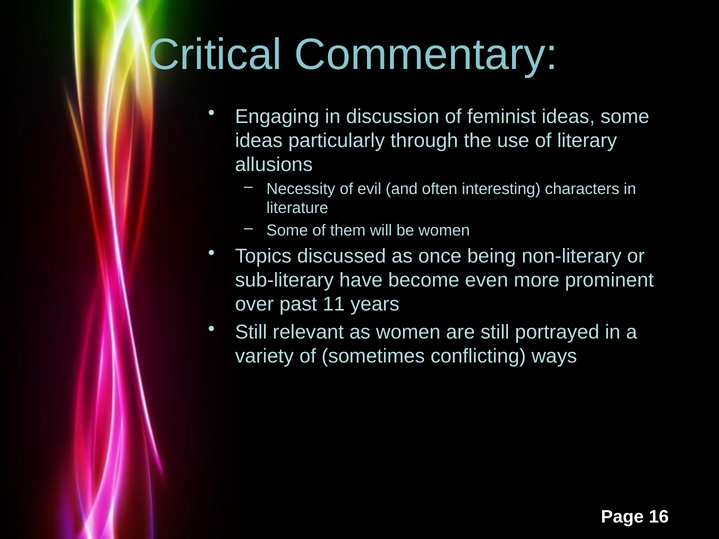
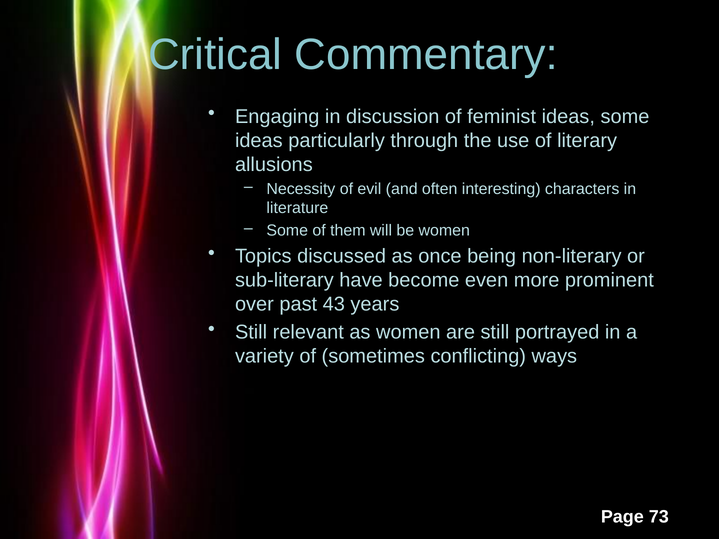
11: 11 -> 43
16: 16 -> 73
